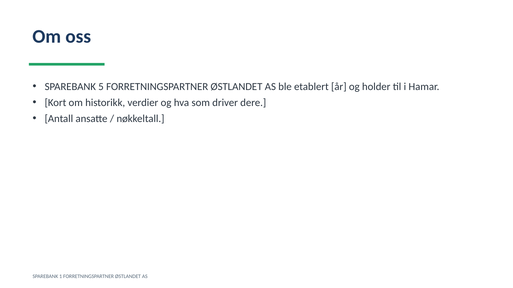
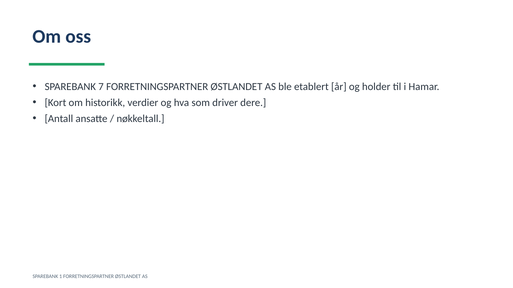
5: 5 -> 7
